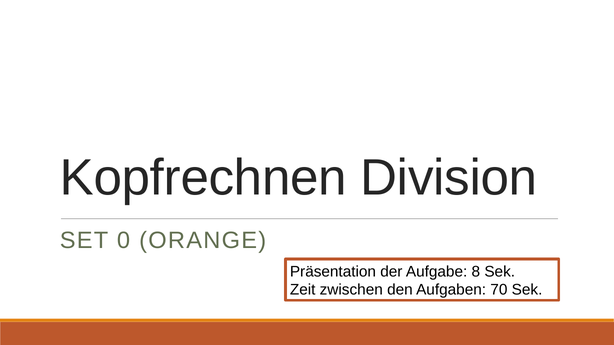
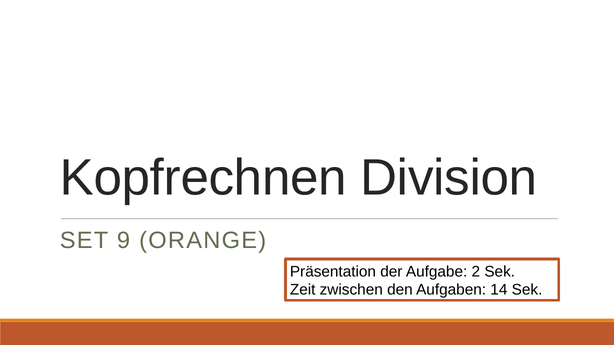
0: 0 -> 9
8: 8 -> 2
70: 70 -> 14
